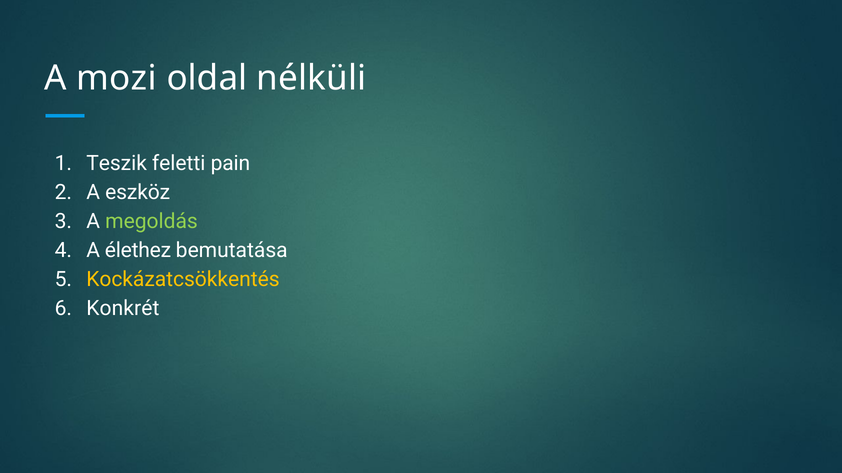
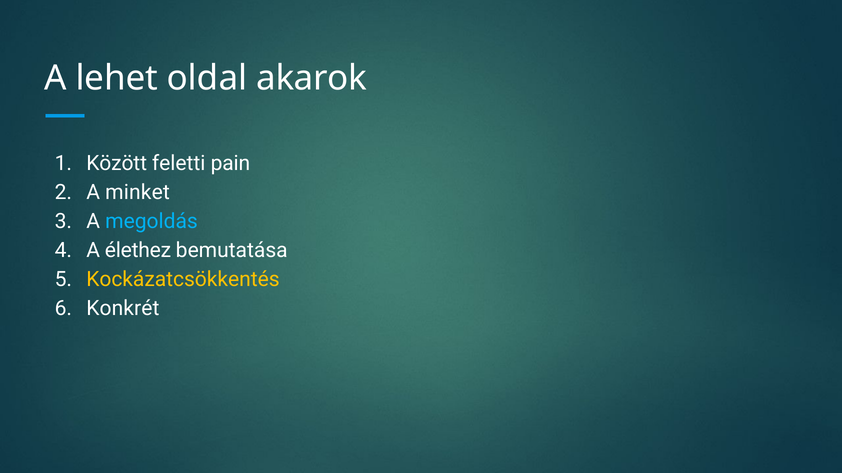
mozi: mozi -> lehet
nélküli: nélküli -> akarok
Teszik: Teszik -> Között
eszköz: eszköz -> minket
megoldás colour: light green -> light blue
